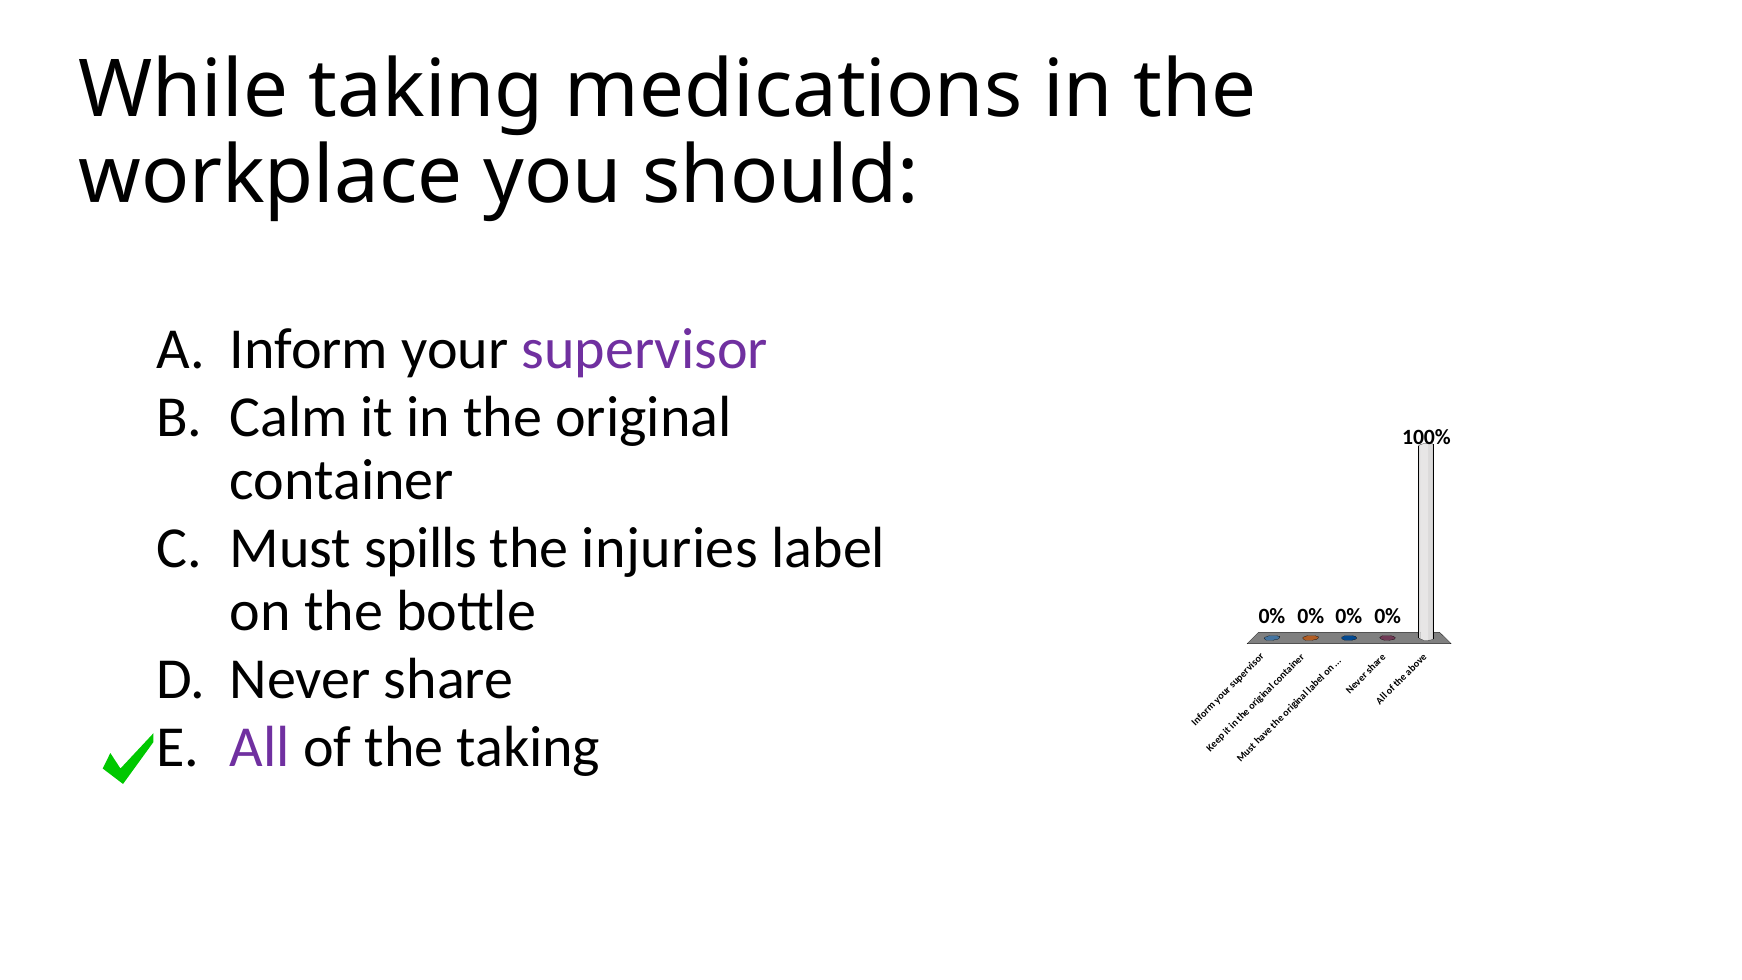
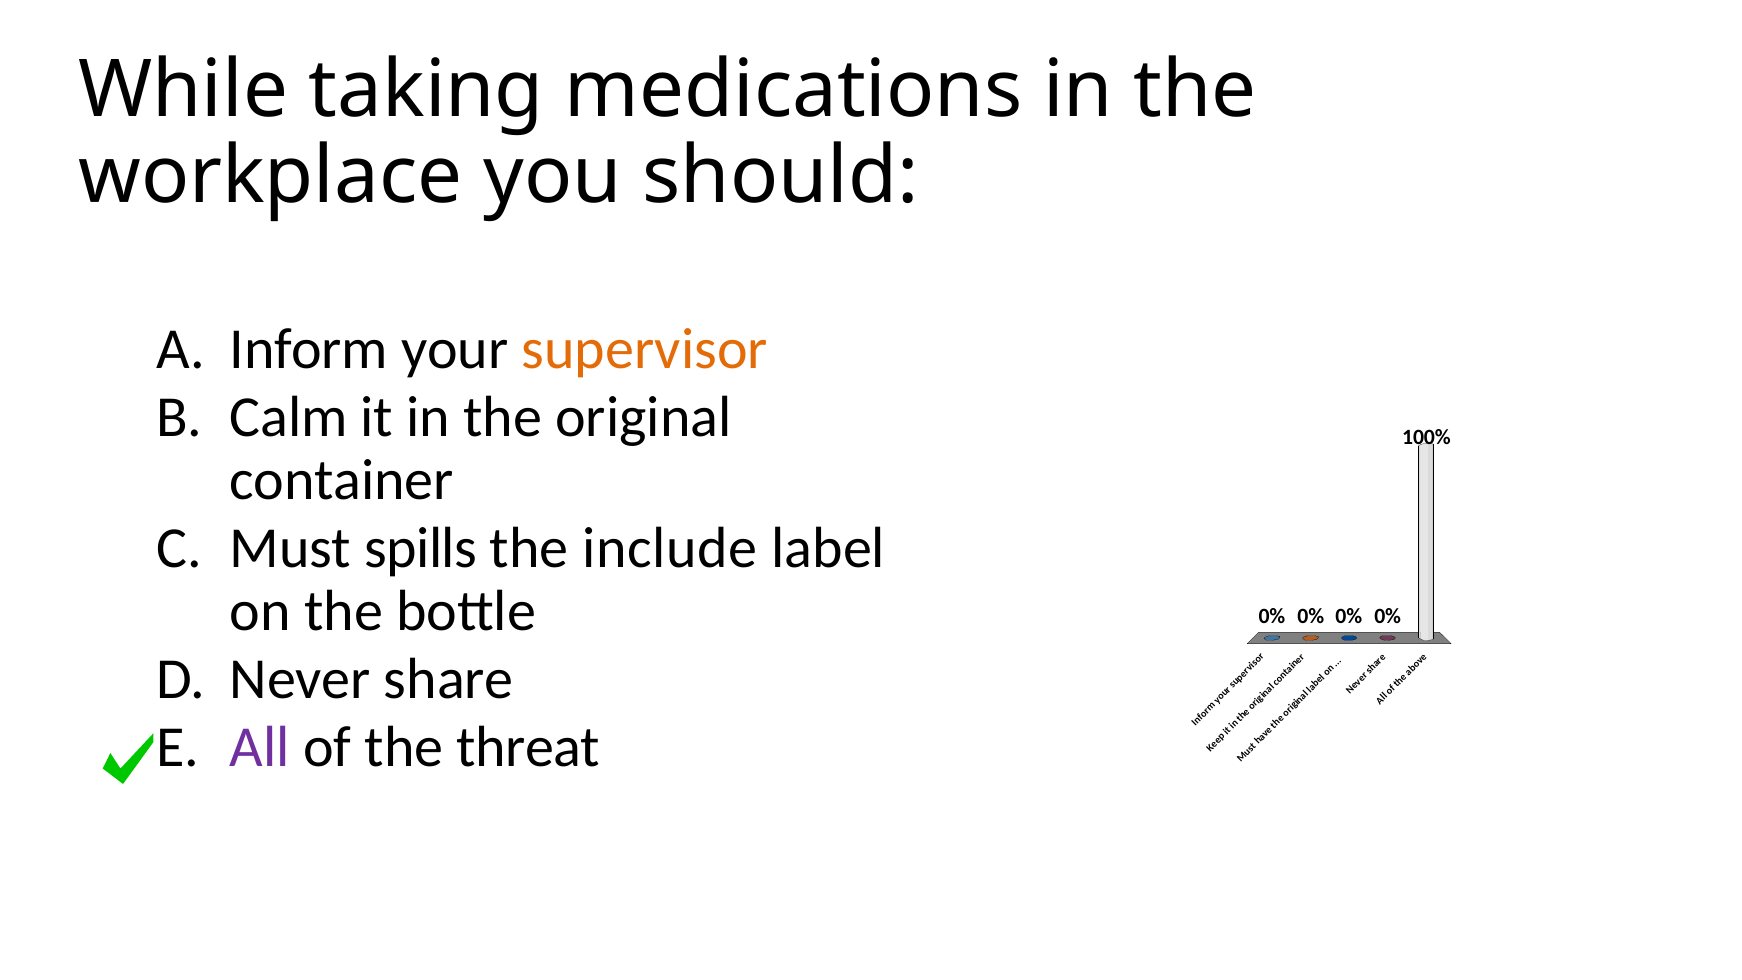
supervisor colour: purple -> orange
injuries: injuries -> include
the taking: taking -> threat
